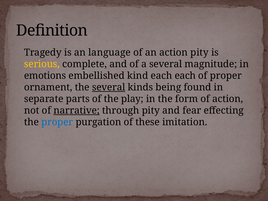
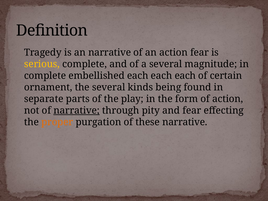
an language: language -> narrative
action pity: pity -> fear
emotions at (45, 76): emotions -> complete
embellished kind: kind -> each
of proper: proper -> certain
several at (109, 87) underline: present -> none
proper at (57, 122) colour: blue -> orange
these imitation: imitation -> narrative
